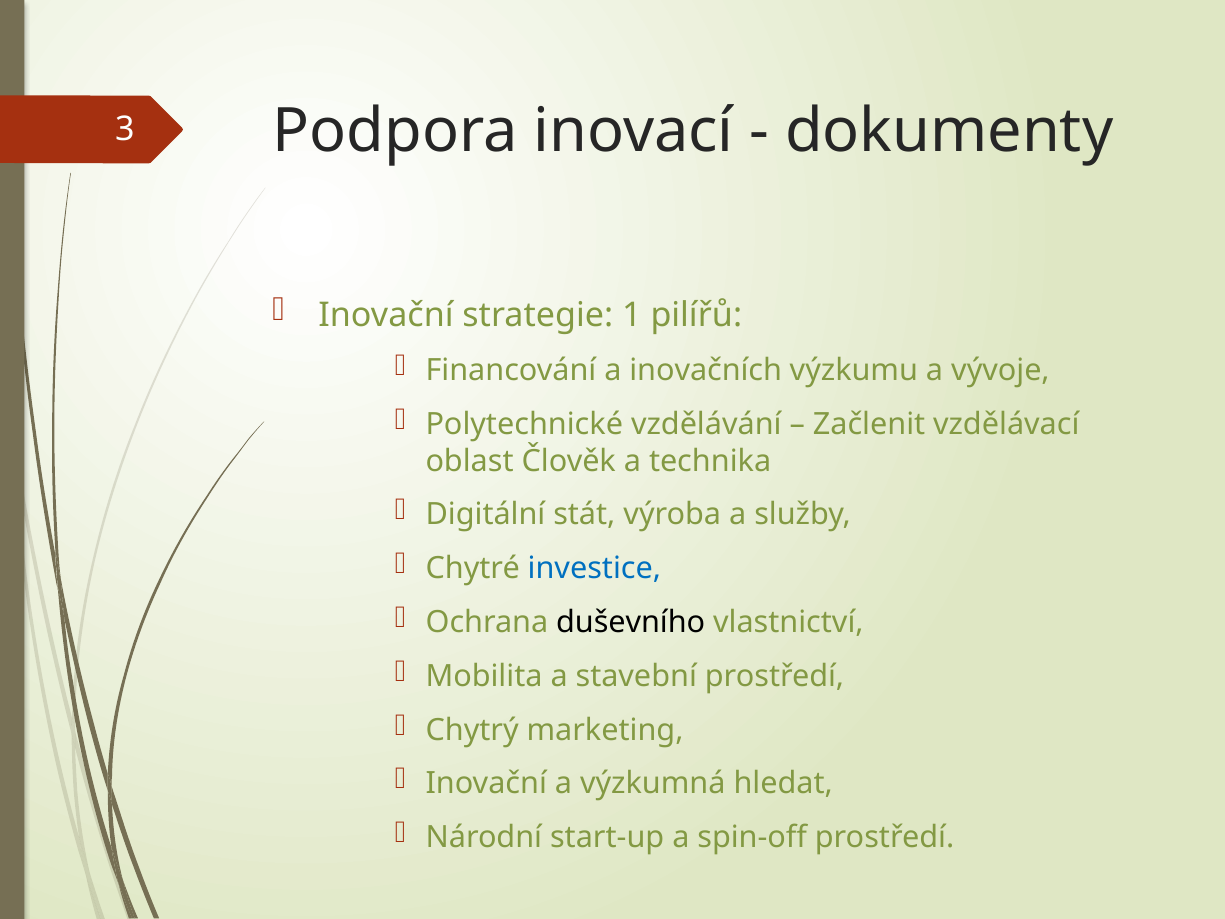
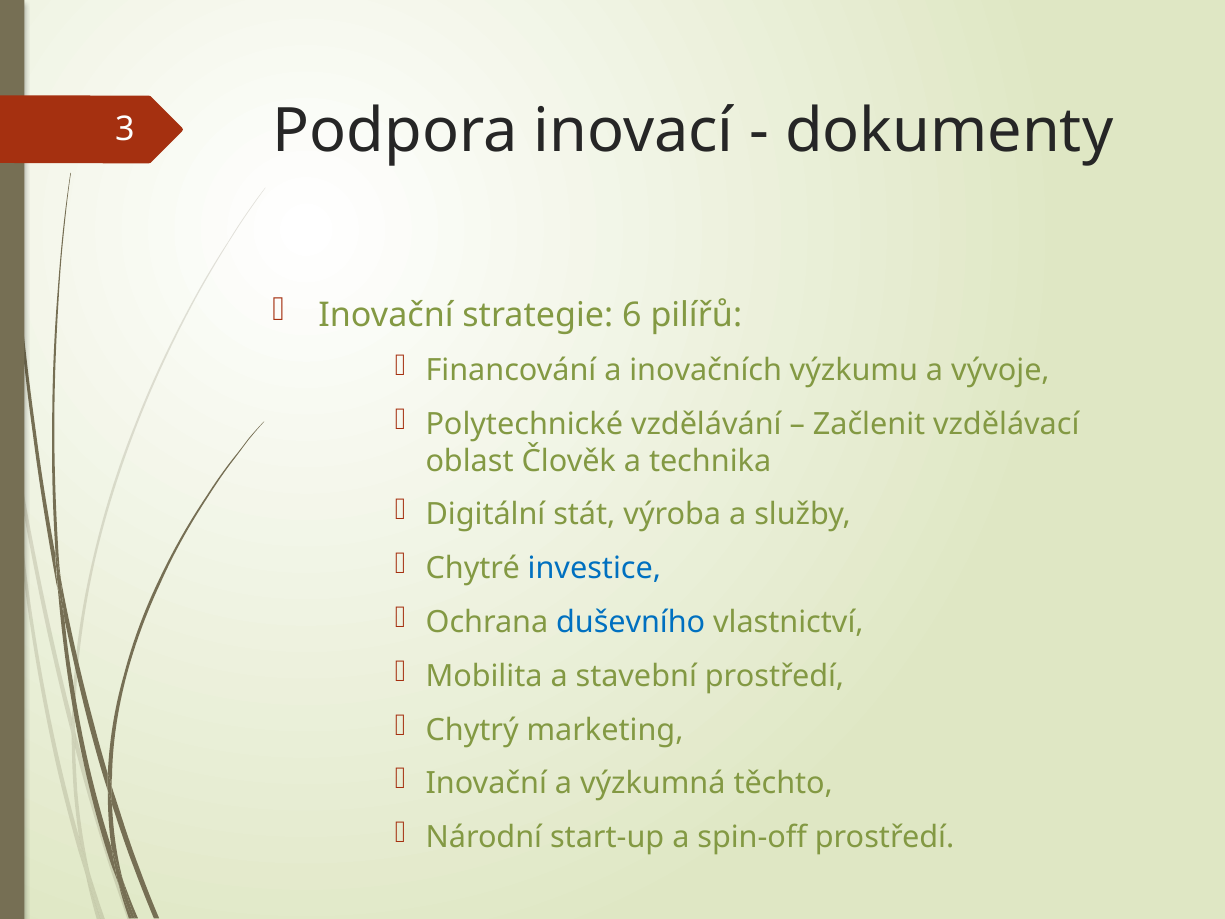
1: 1 -> 6
duševního colour: black -> blue
hledat: hledat -> těchto
